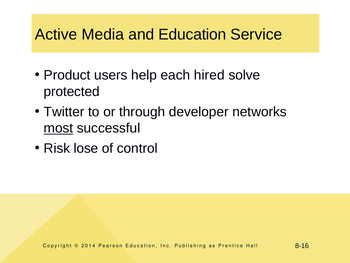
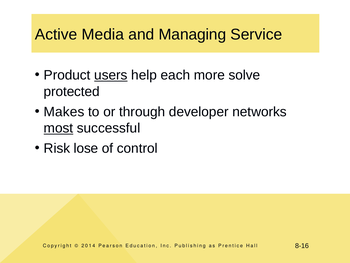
and Education: Education -> Managing
users underline: none -> present
hired: hired -> more
Twitter: Twitter -> Makes
